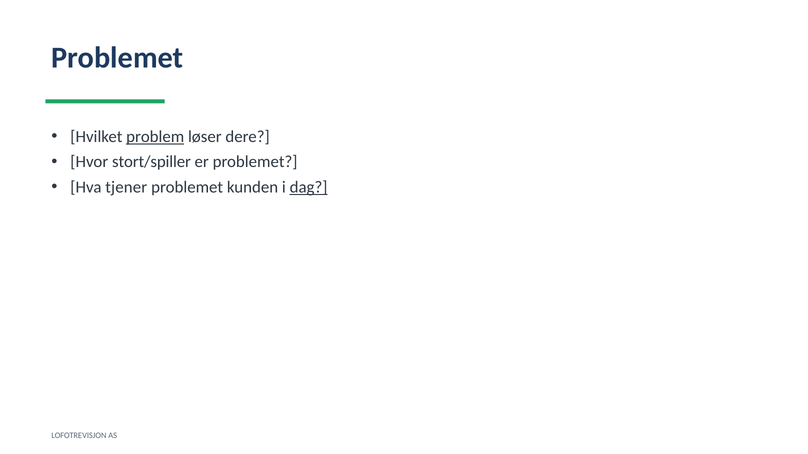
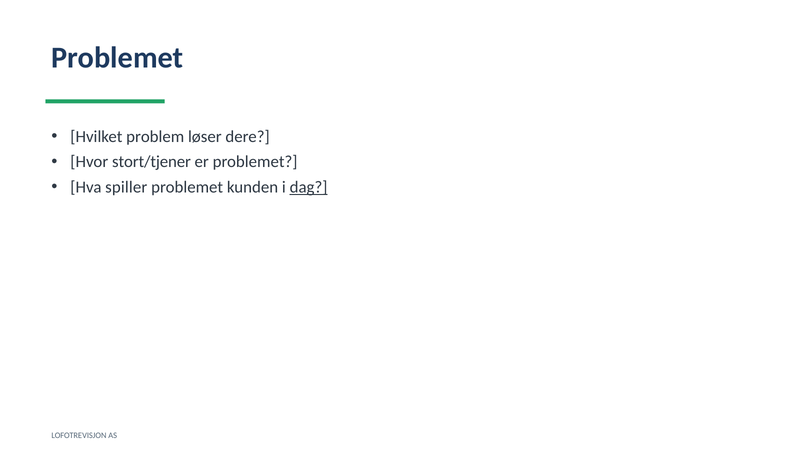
problem underline: present -> none
stort/spiller: stort/spiller -> stort/tjener
tjener: tjener -> spiller
